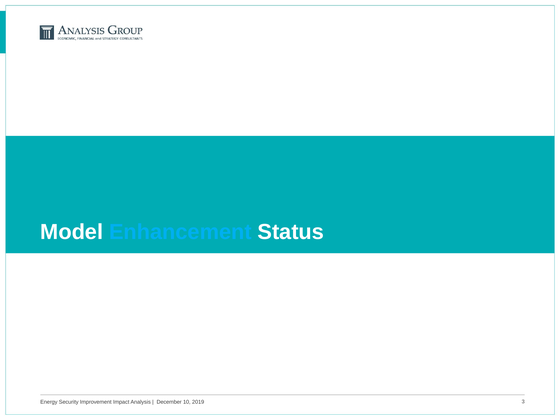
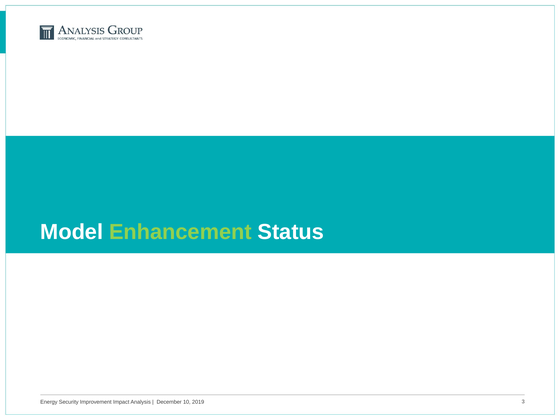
Enhancement colour: light blue -> light green
